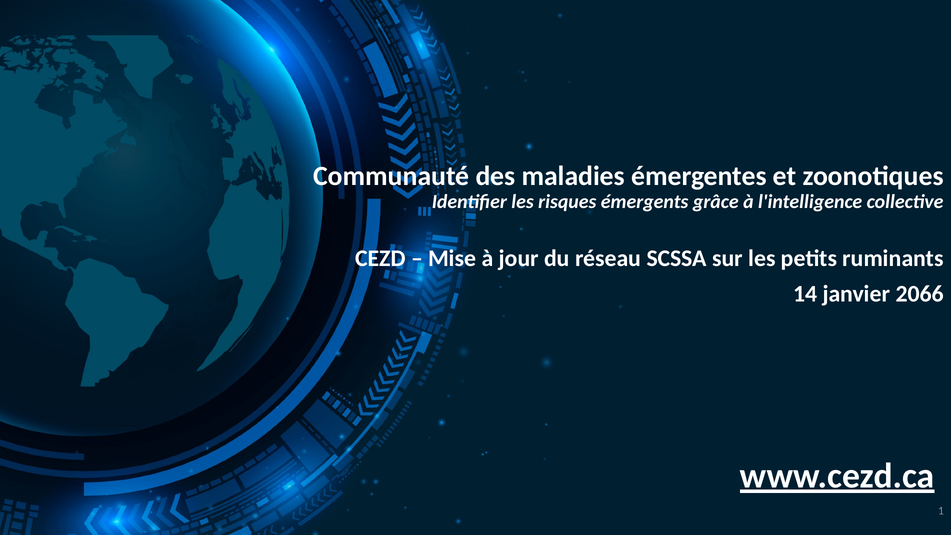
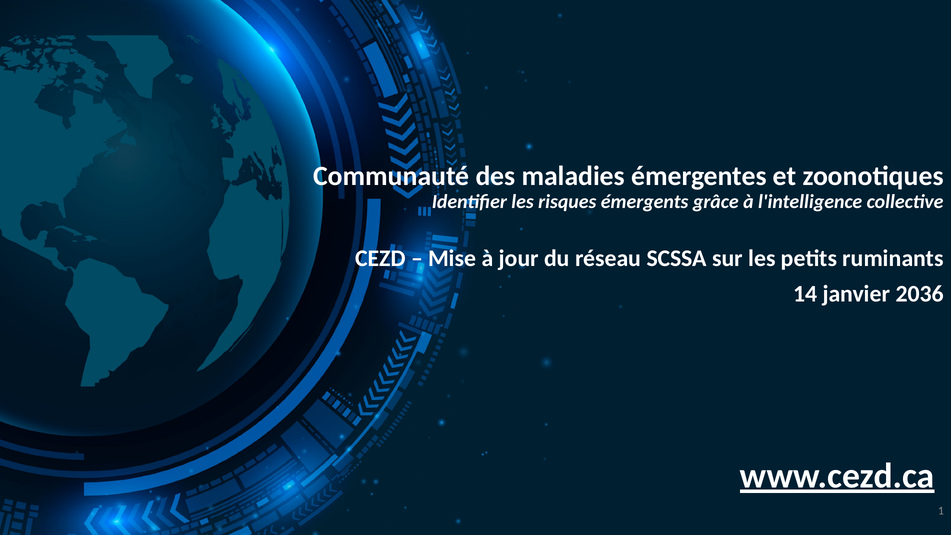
2066: 2066 -> 2036
